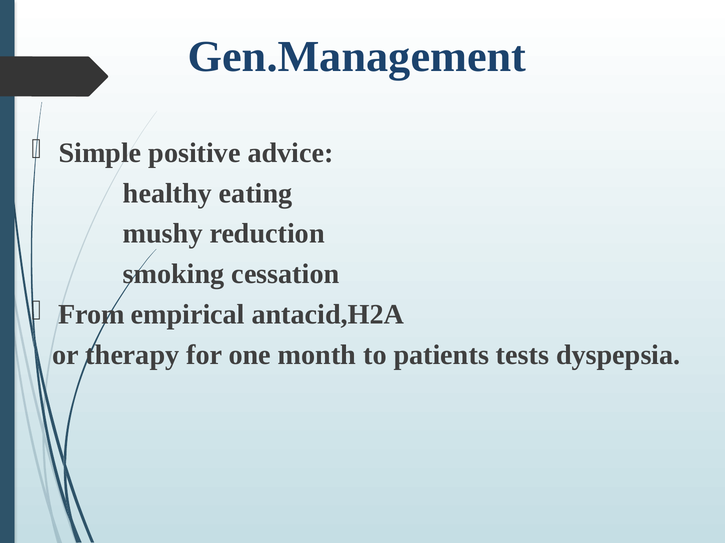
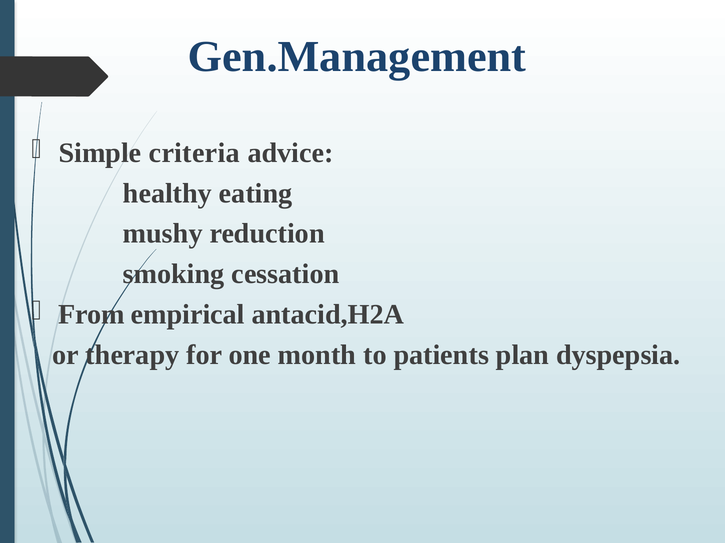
positive: positive -> criteria
tests: tests -> plan
